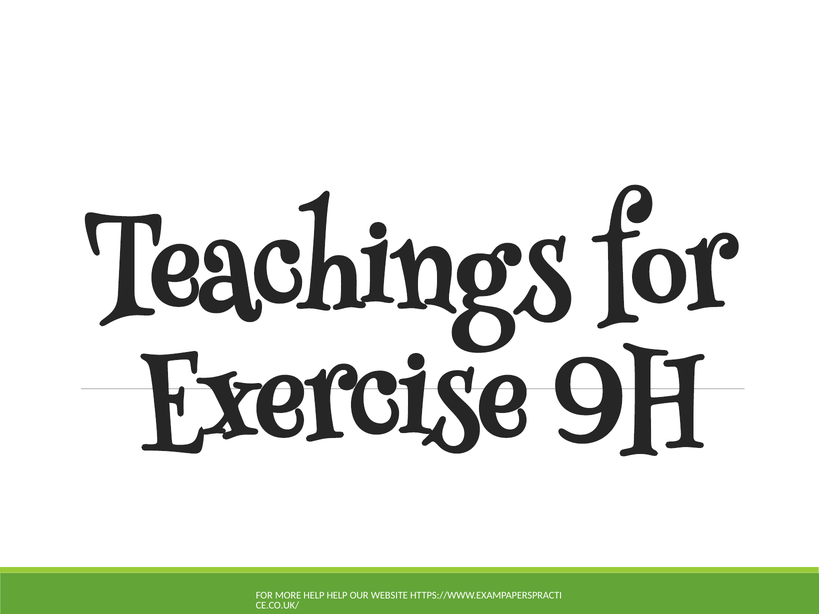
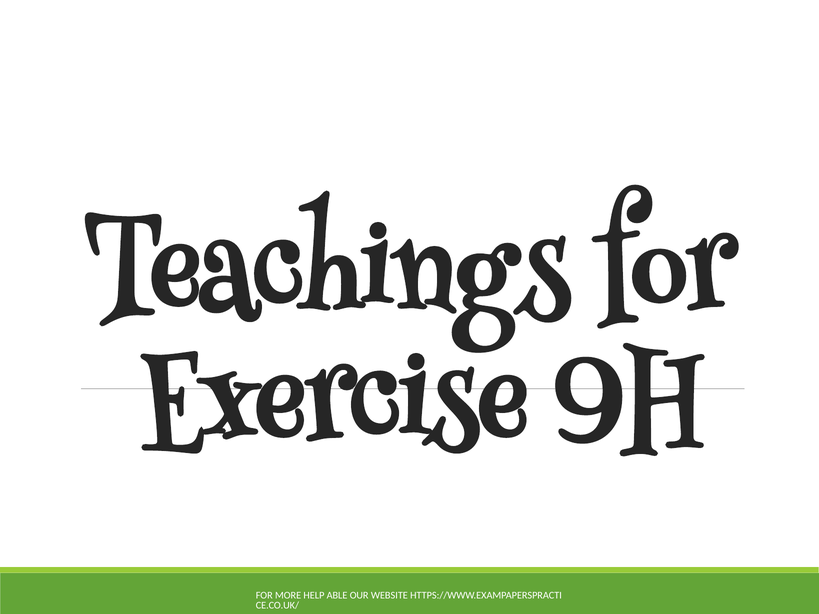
HELP HELP: HELP -> ABLE
